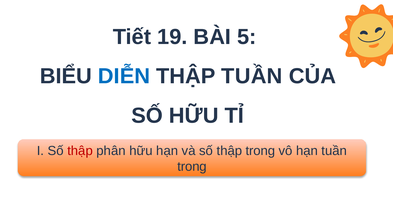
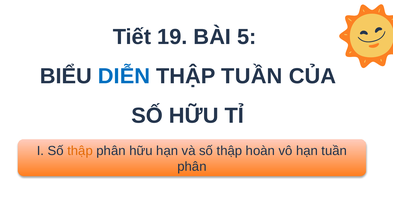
thập at (80, 151) colour: red -> orange
thập trong: trong -> hoàn
trong at (192, 167): trong -> phân
